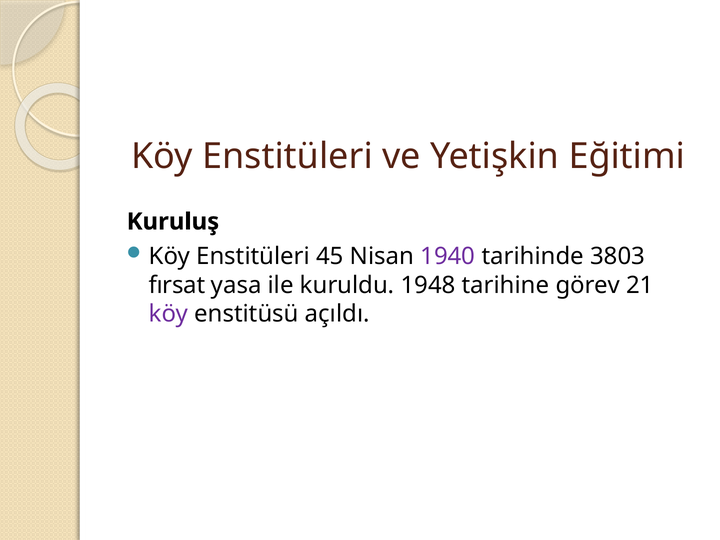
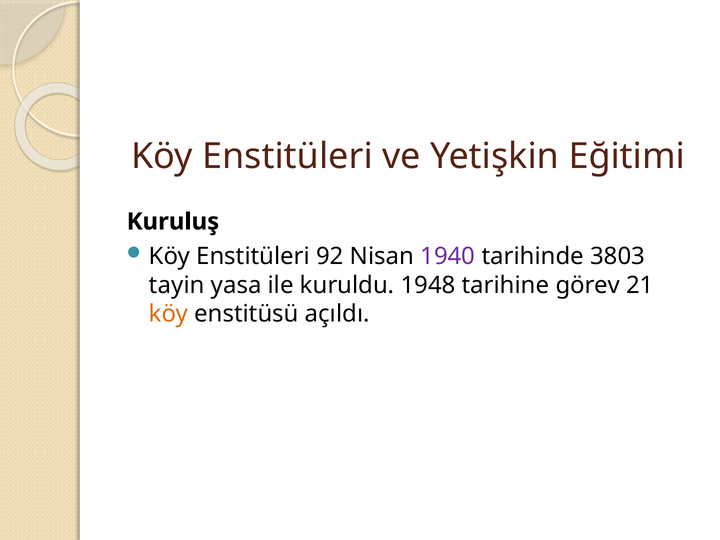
45: 45 -> 92
fırsat: fırsat -> tayin
köy at (169, 314) colour: purple -> orange
